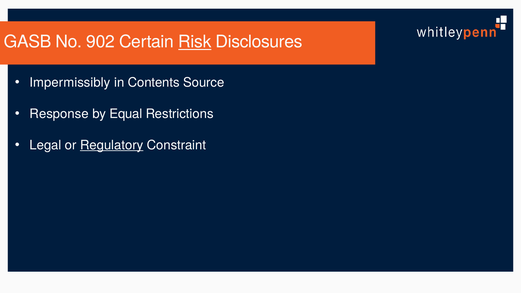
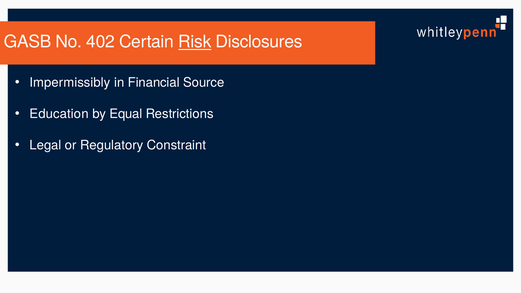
902: 902 -> 402
Contents: Contents -> Financial
Response: Response -> Education
Regulatory underline: present -> none
